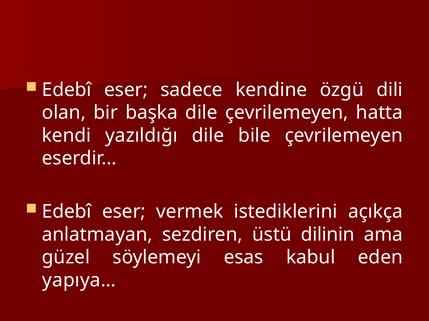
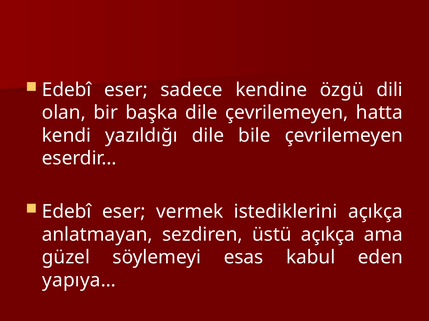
üstü dilinin: dilinin -> açıkça
